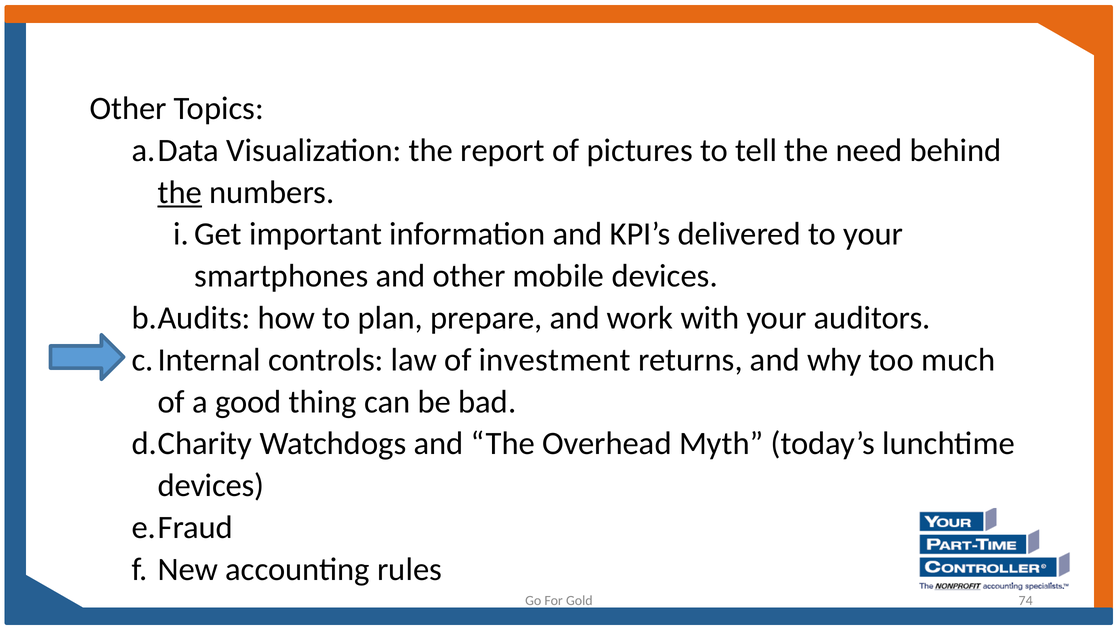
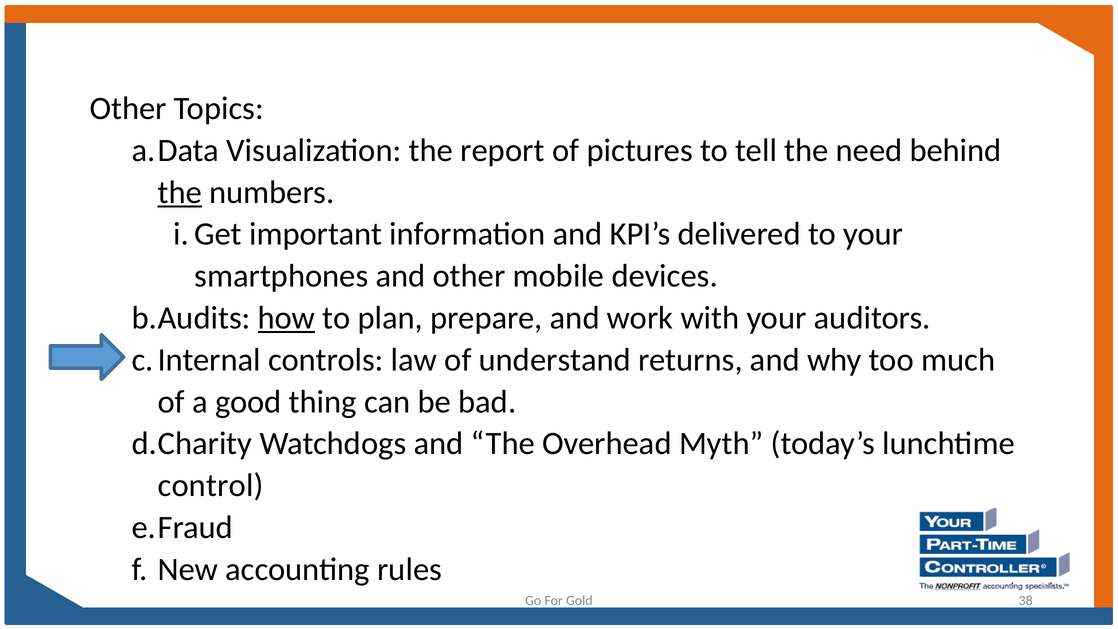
how underline: none -> present
investment: investment -> understand
devices at (211, 485): devices -> control
74: 74 -> 38
